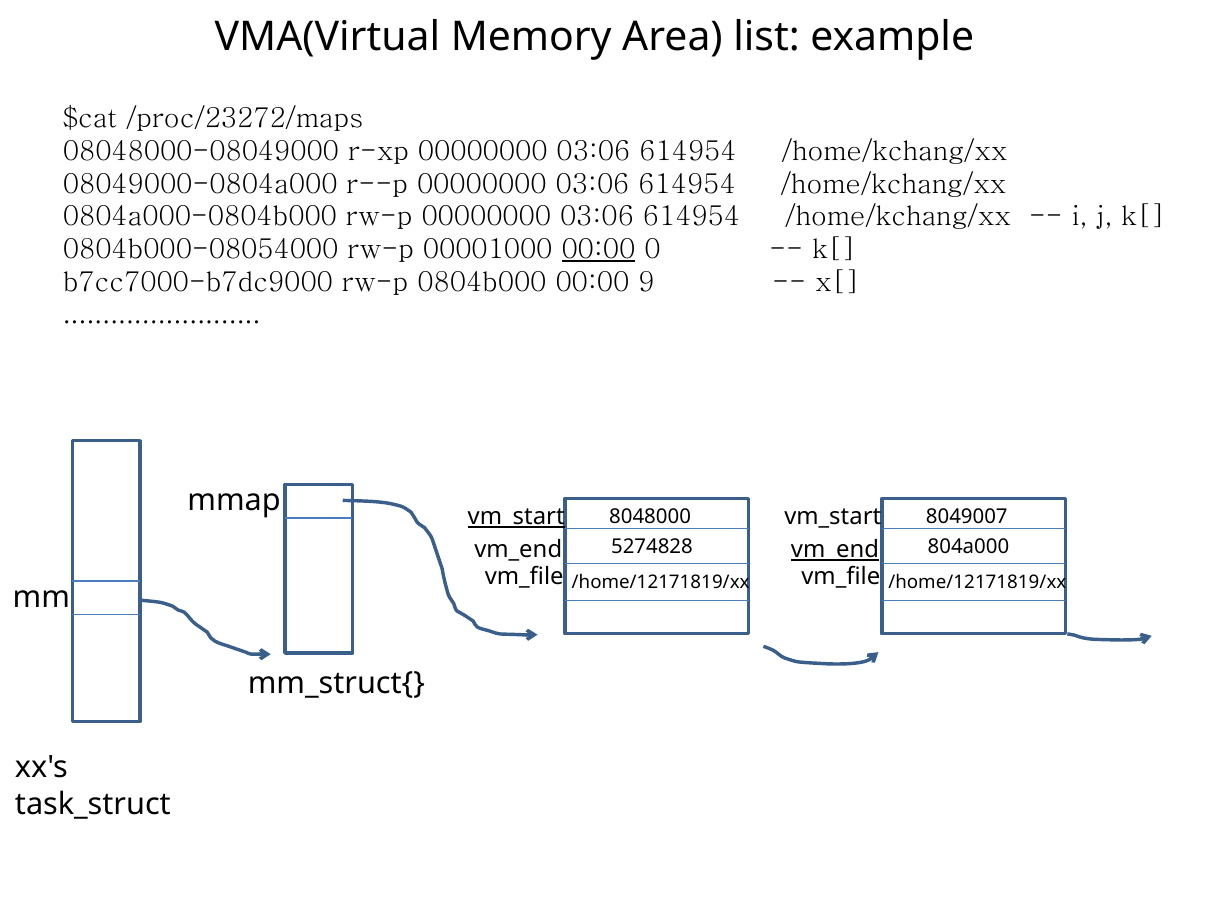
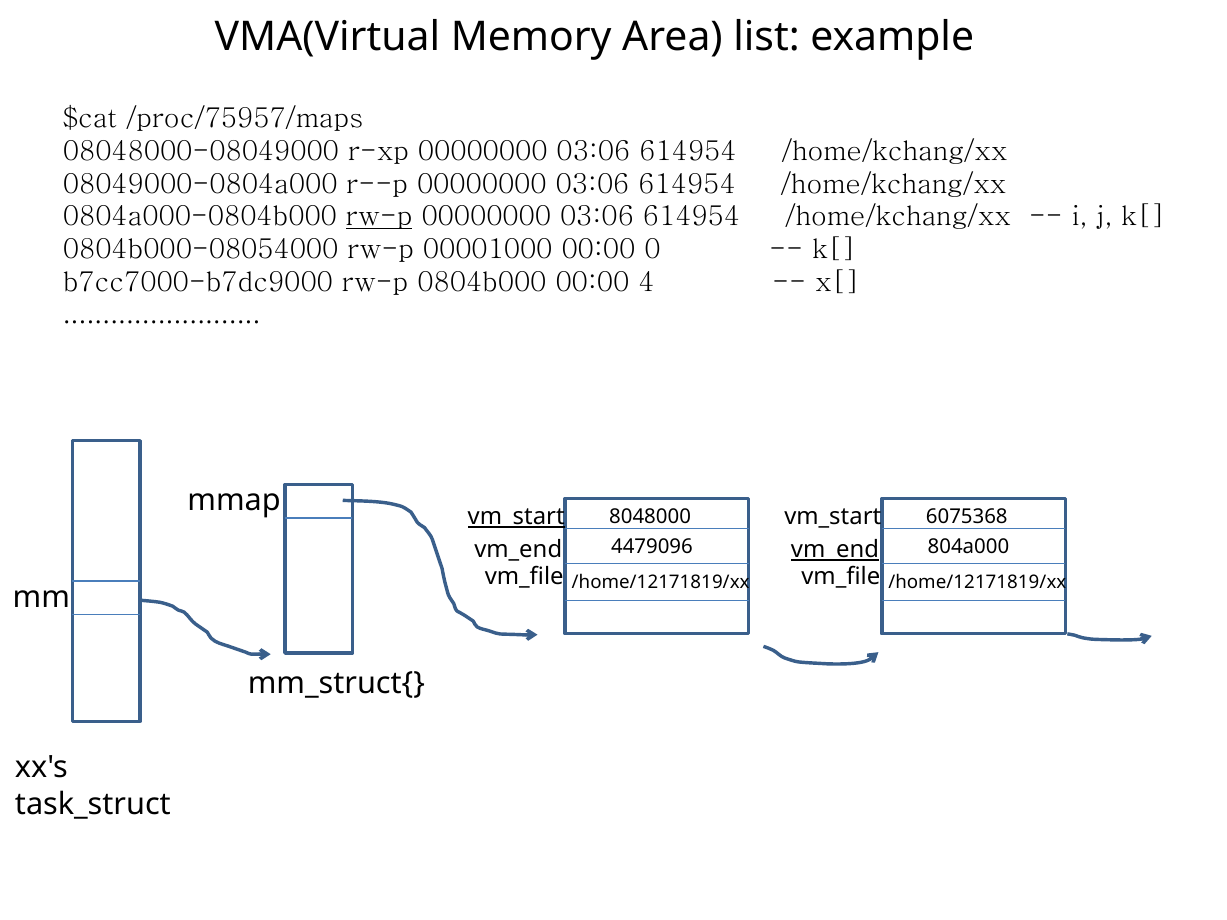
/proc/23272/maps: /proc/23272/maps -> /proc/75957/maps
rw-p at (379, 217) underline: none -> present
00:00 at (598, 250) underline: present -> none
9: 9 -> 4
8049007: 8049007 -> 6075368
5274828: 5274828 -> 4479096
